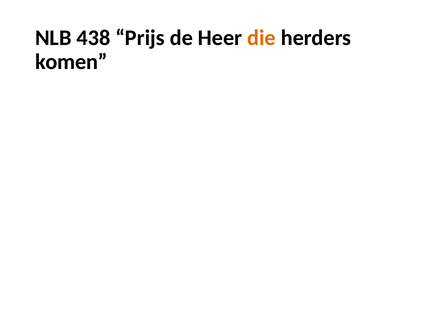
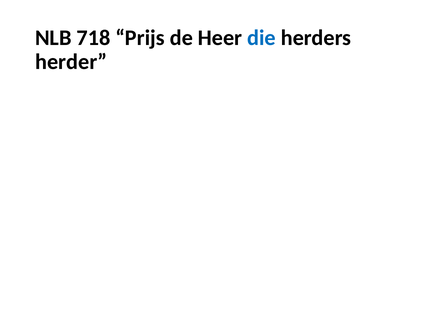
438: 438 -> 718
die colour: orange -> blue
komen: komen -> herder
